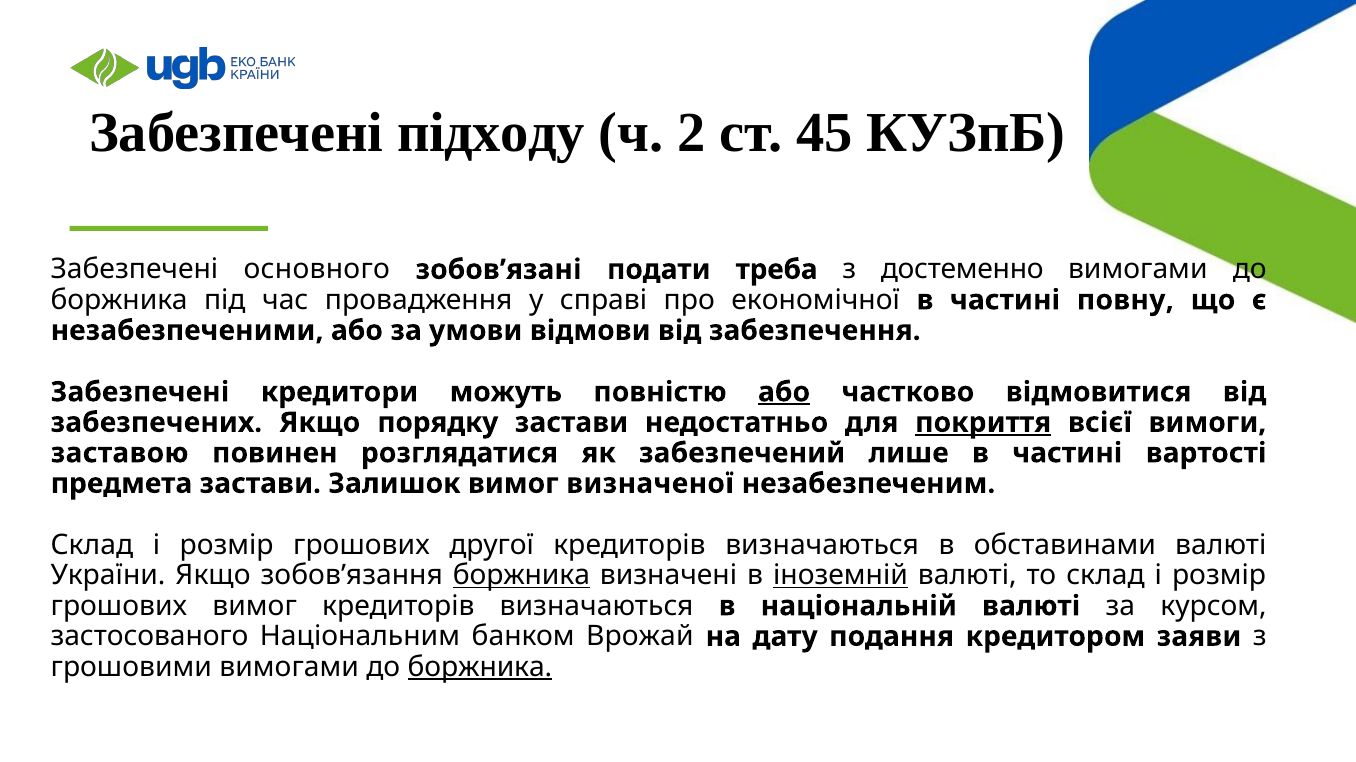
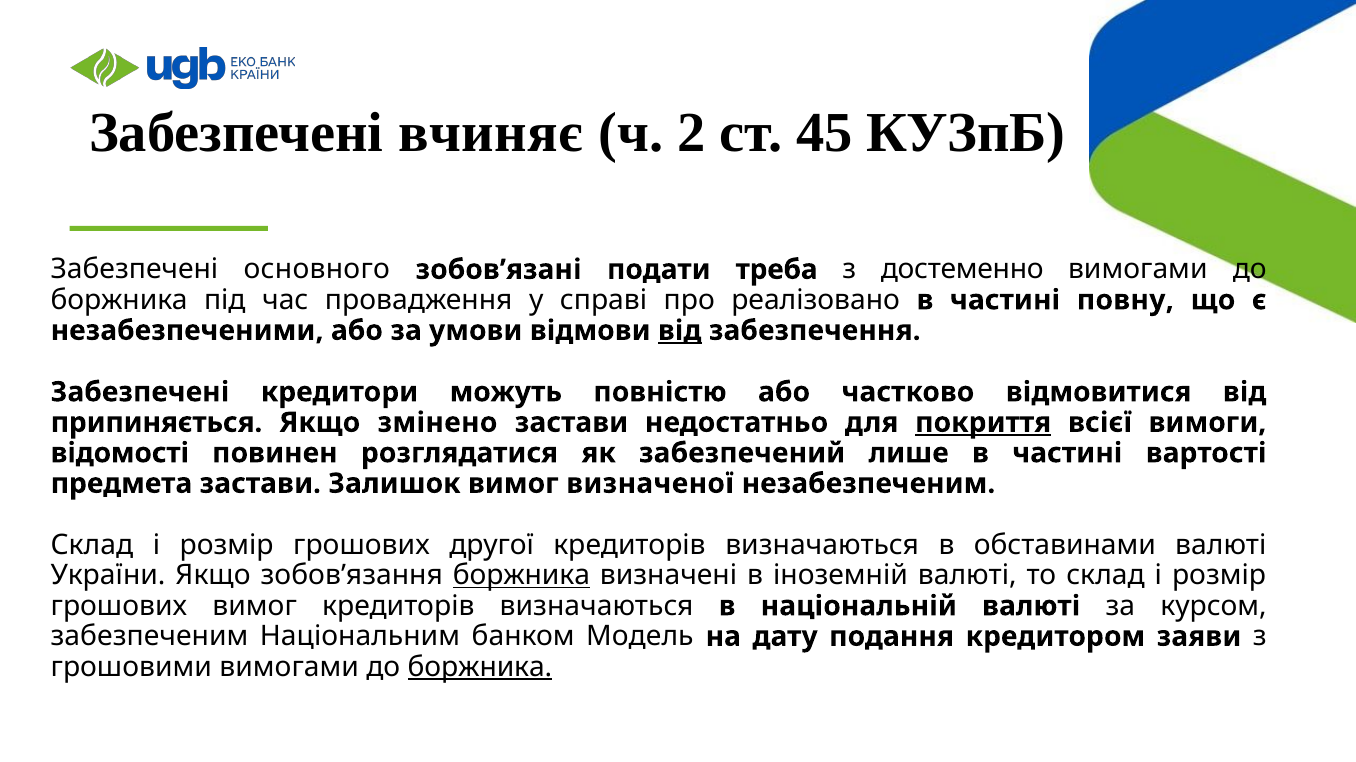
підходу: підходу -> вчиняє
економічної: економічної -> реалізовано
від at (680, 331) underline: none -> present
або at (784, 392) underline: present -> none
забезпечених: забезпечених -> припиняється
порядку: порядку -> змінено
заставою: заставою -> відомості
іноземній underline: present -> none
застосованого: застосованого -> забезпеченим
Врожай: Врожай -> Модель
